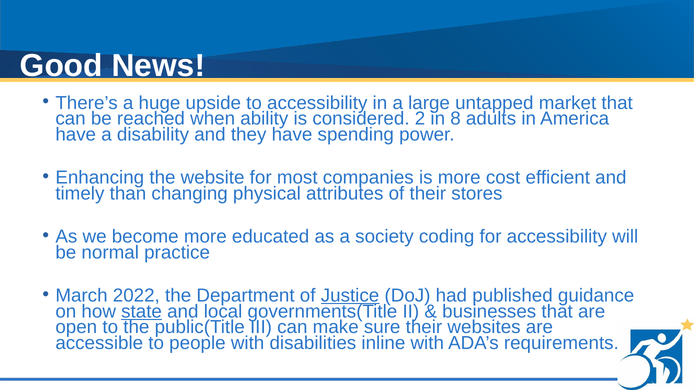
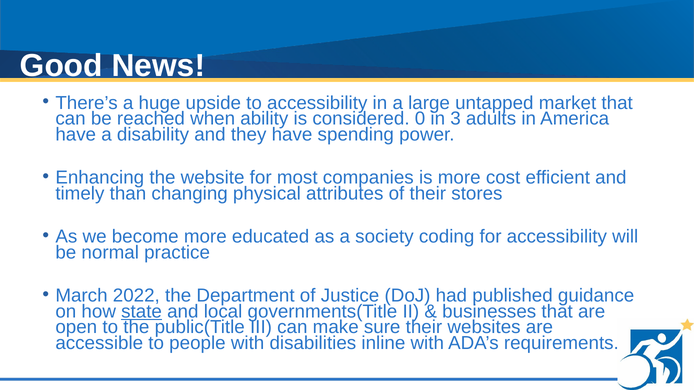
2: 2 -> 0
8: 8 -> 3
Justice underline: present -> none
